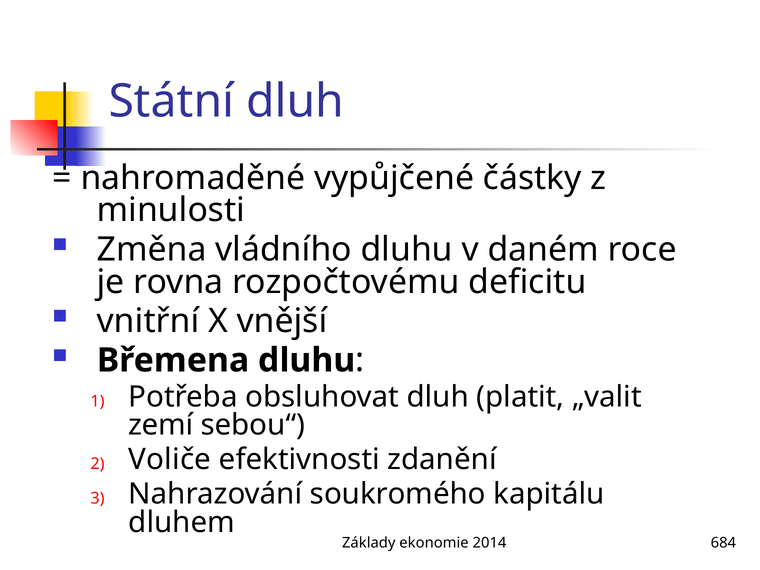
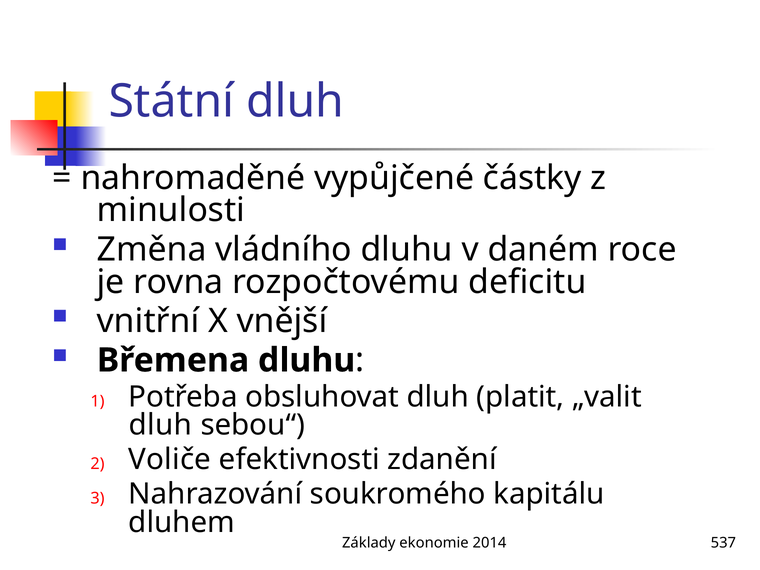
zemí at (161, 425): zemí -> dluh
684: 684 -> 537
